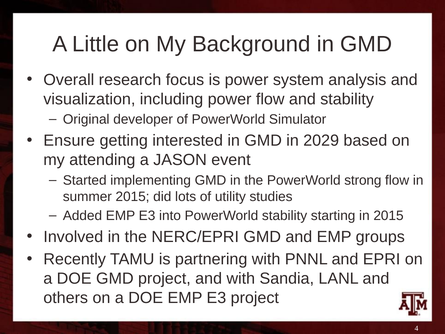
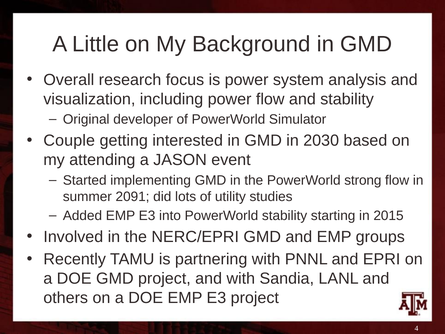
Ensure: Ensure -> Couple
2029: 2029 -> 2030
summer 2015: 2015 -> 2091
